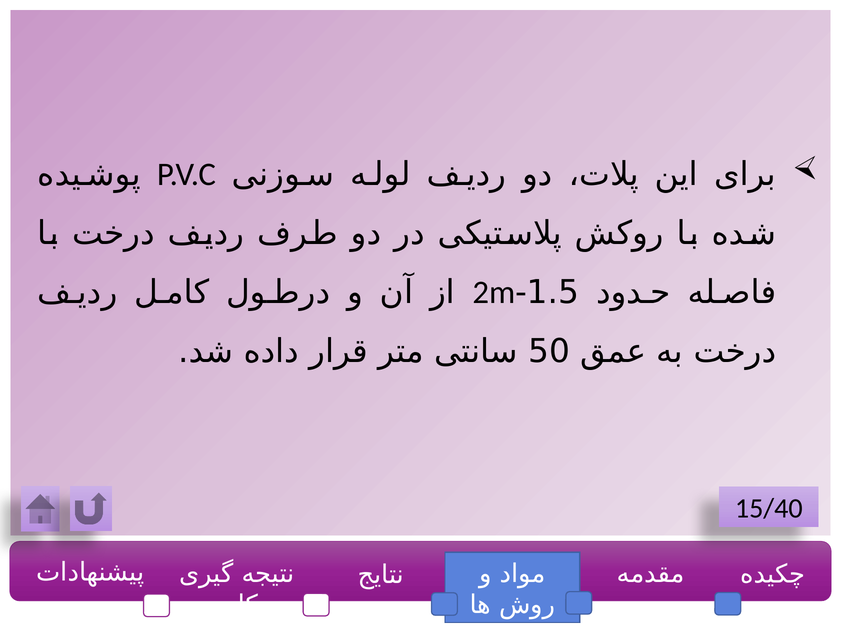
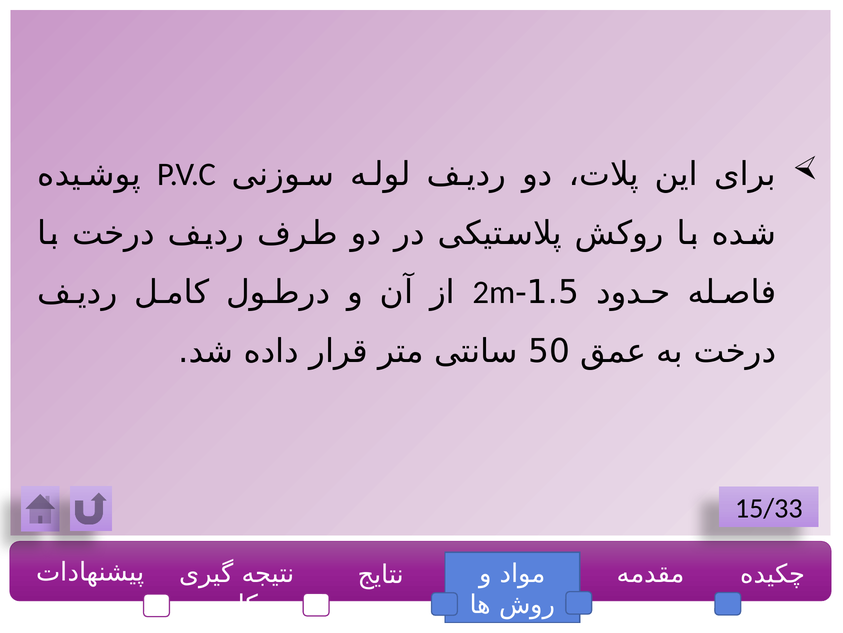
15/40: 15/40 -> 15/33
